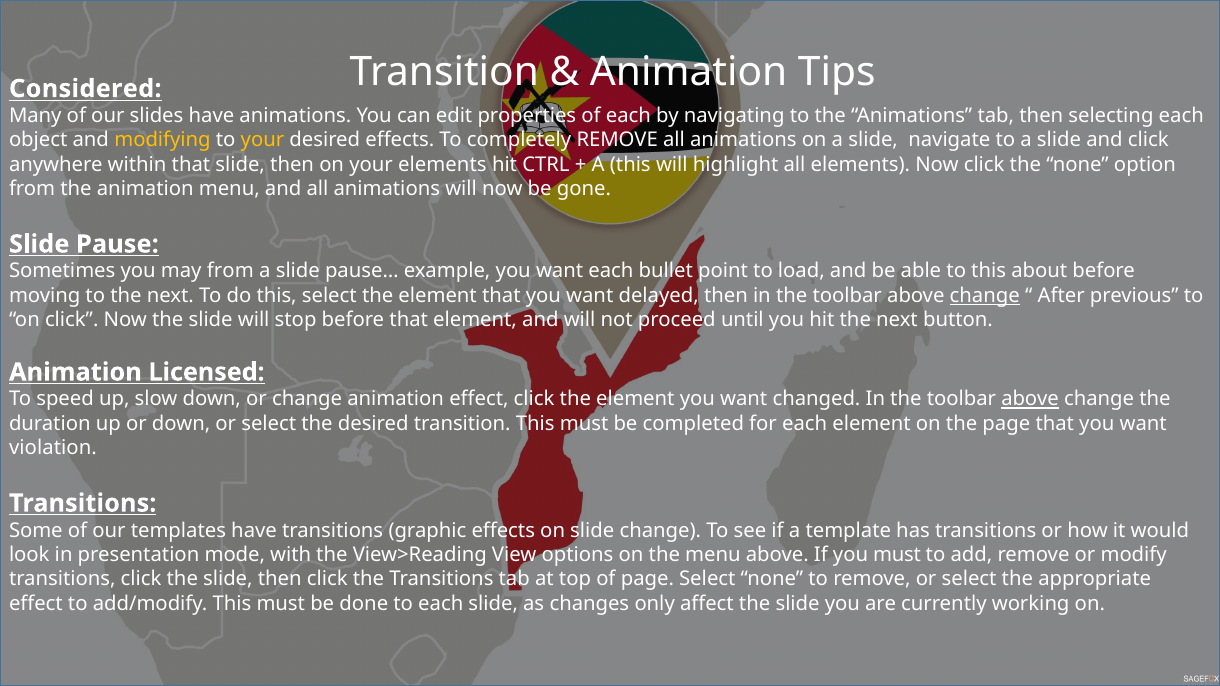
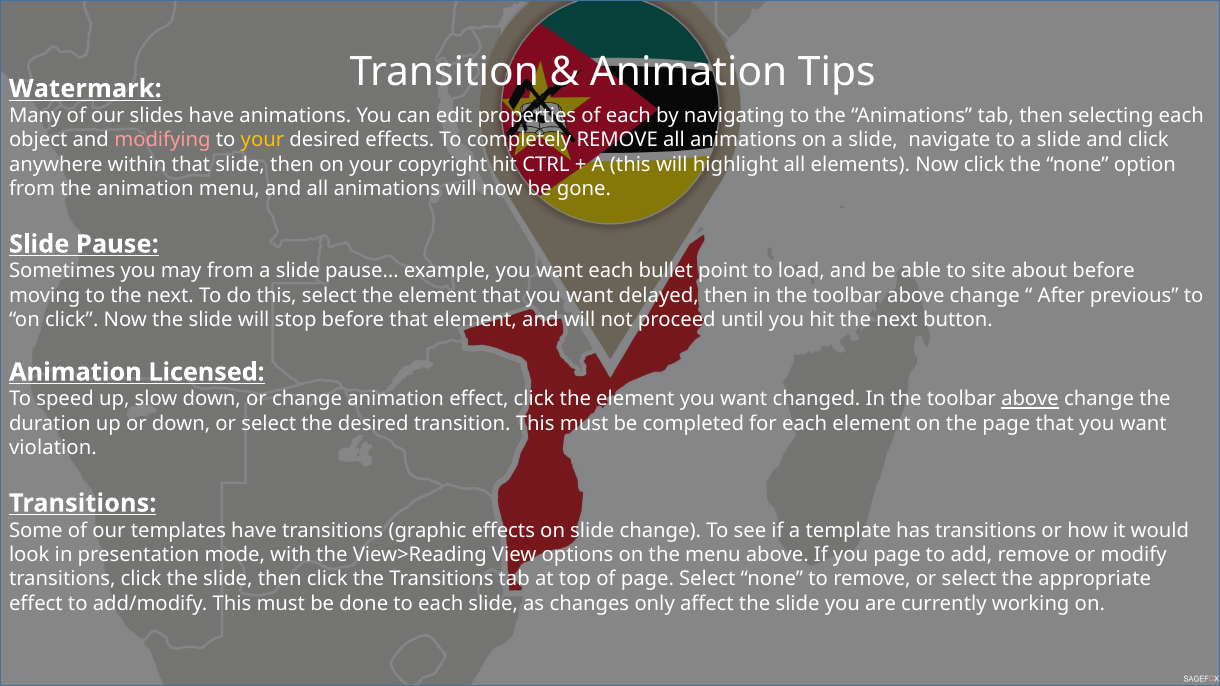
Considered: Considered -> Watermark
modifying colour: yellow -> pink
your elements: elements -> copyright
to this: this -> site
change at (985, 296) underline: present -> none
you must: must -> page
